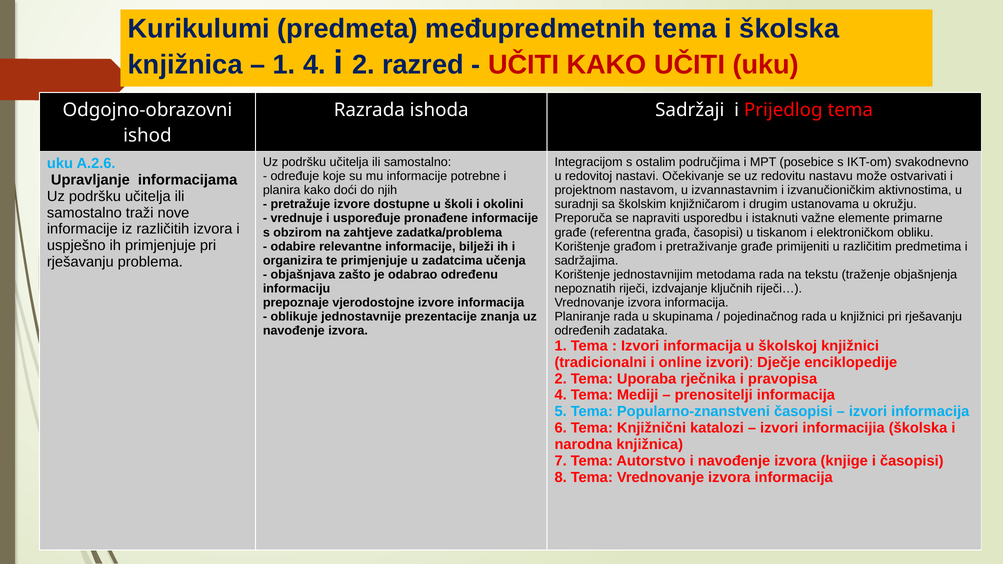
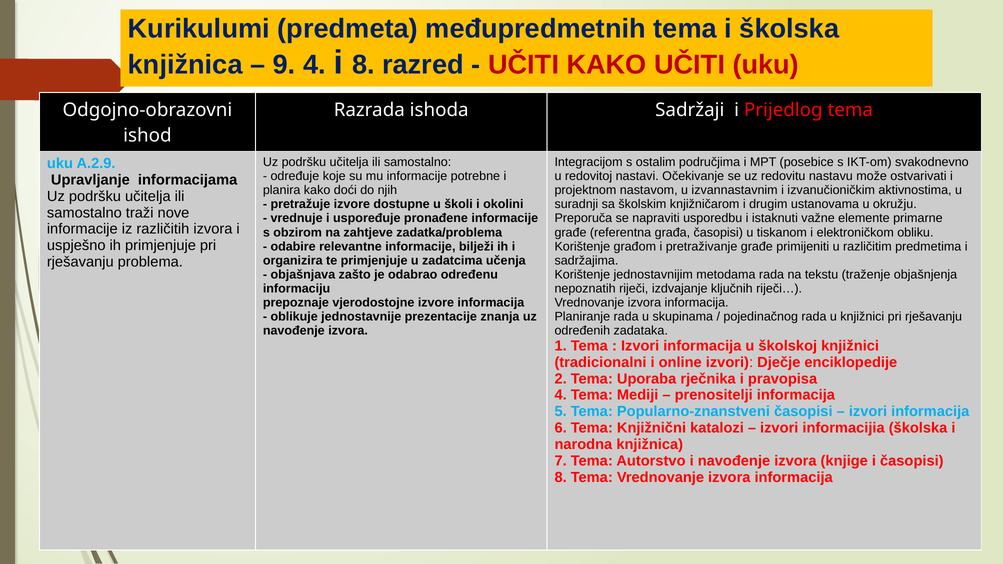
1 at (284, 65): 1 -> 9
i 2: 2 -> 8
A.2.6: A.2.6 -> A.2.9
